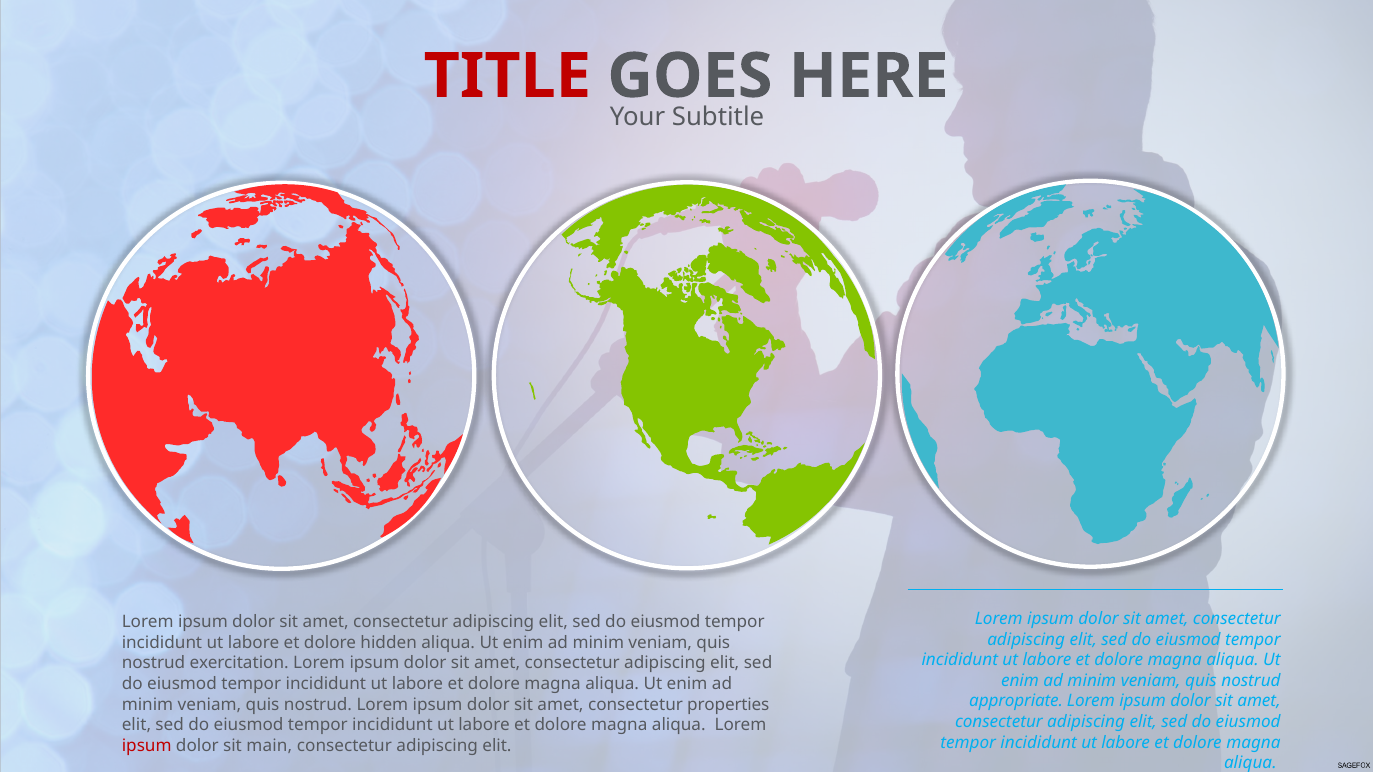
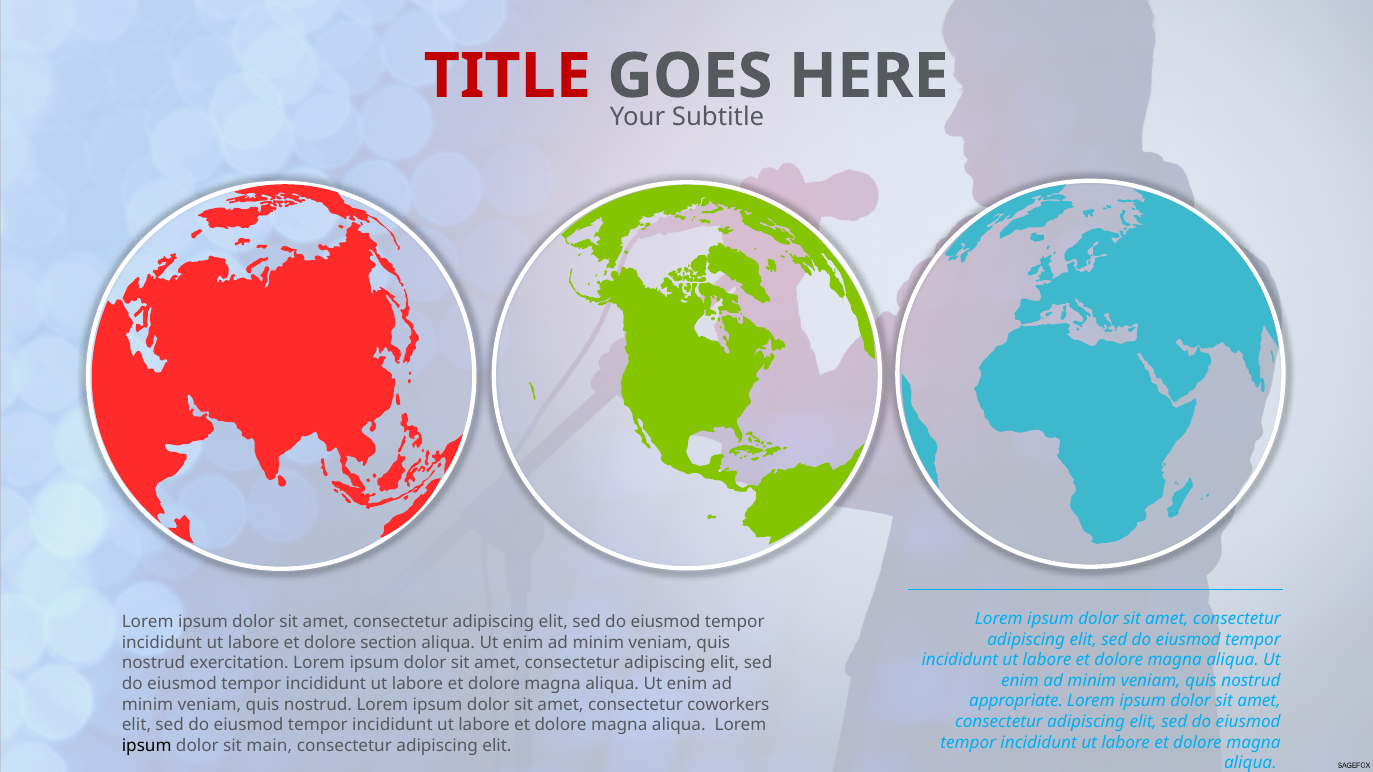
hidden: hidden -> section
properties: properties -> coworkers
ipsum at (147, 746) colour: red -> black
